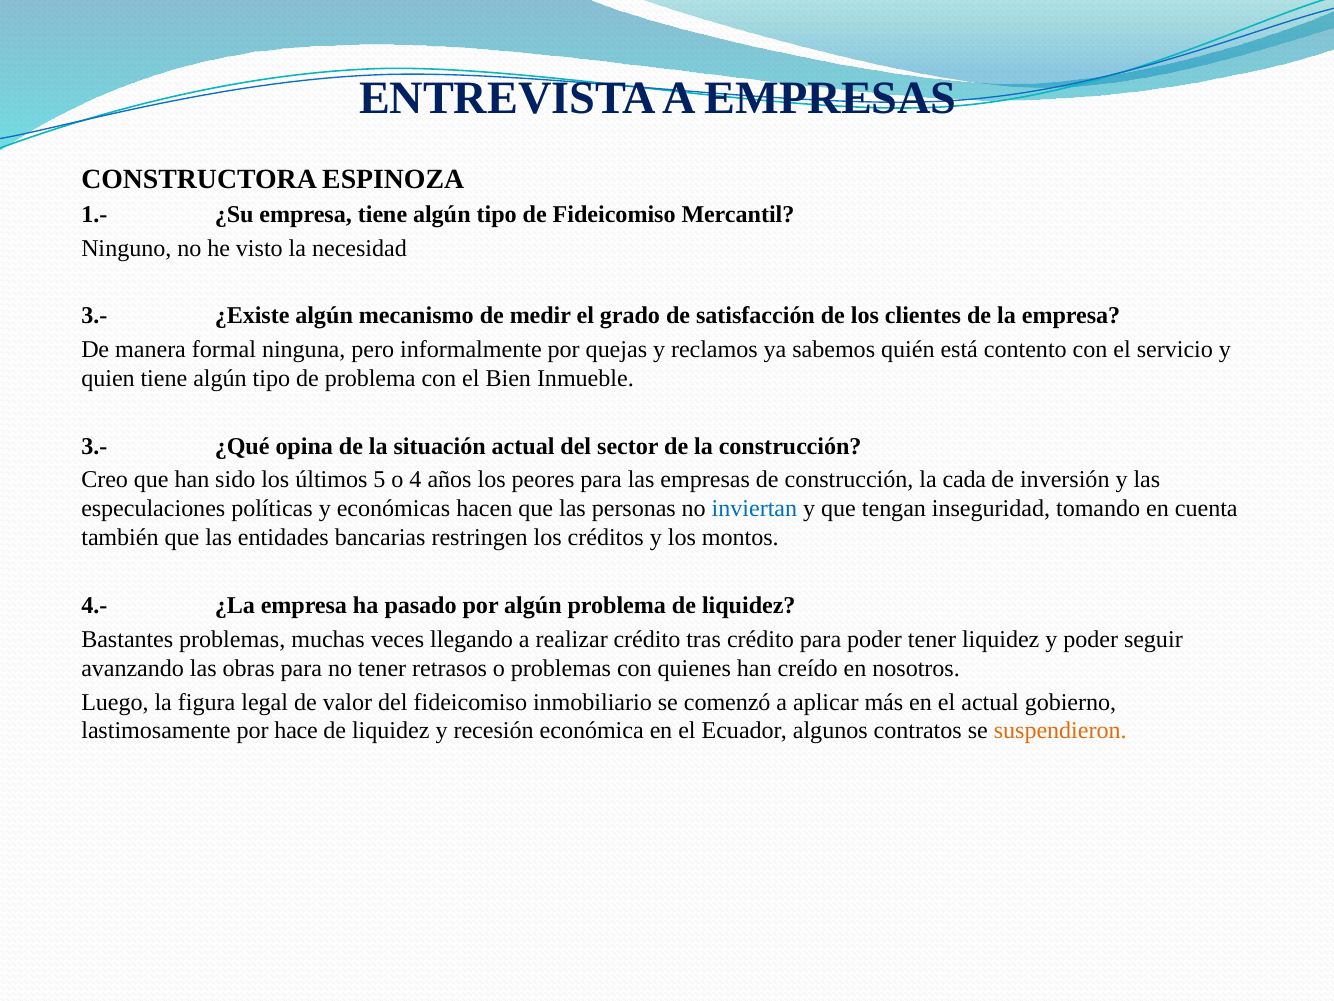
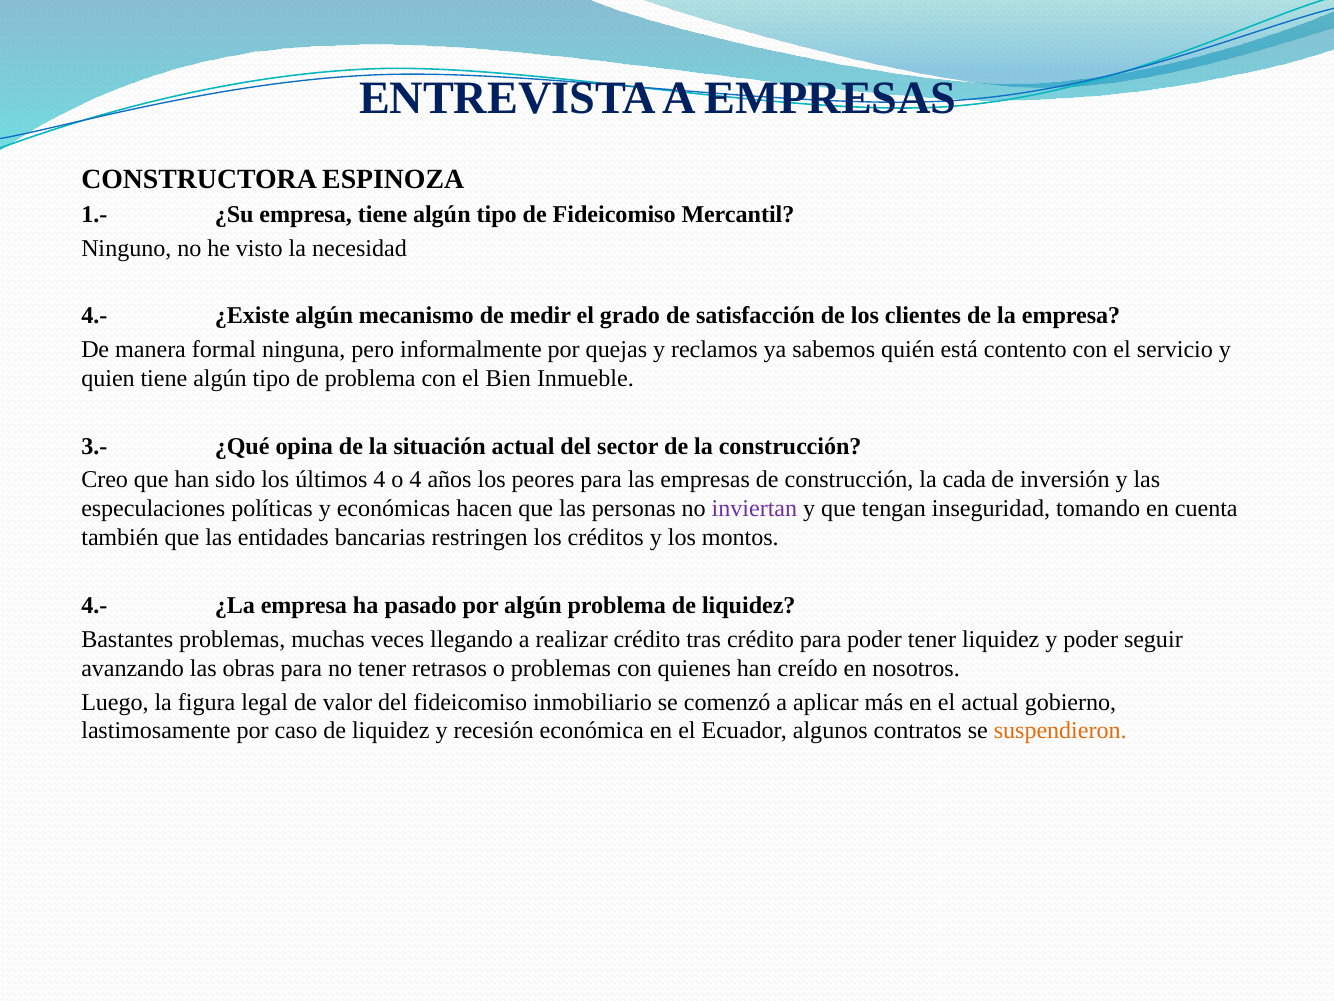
3.- at (94, 316): 3.- -> 4.-
últimos 5: 5 -> 4
inviertan colour: blue -> purple
hace: hace -> caso
